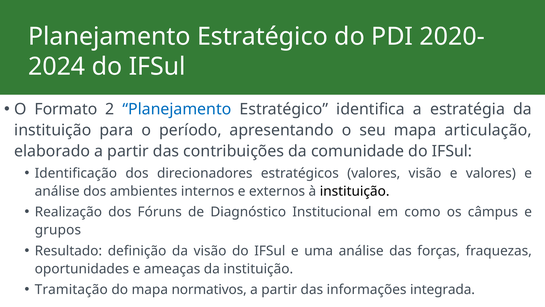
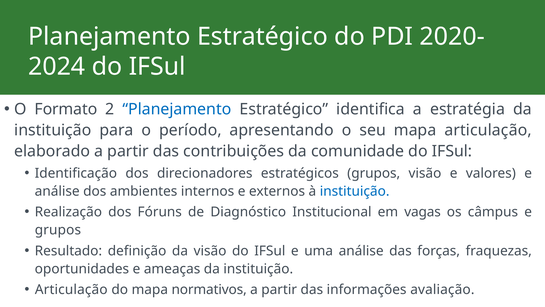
estratégicos valores: valores -> grupos
instituição at (355, 191) colour: black -> blue
como: como -> vagas
Tramitação at (71, 289): Tramitação -> Articulação
integrada: integrada -> avaliação
